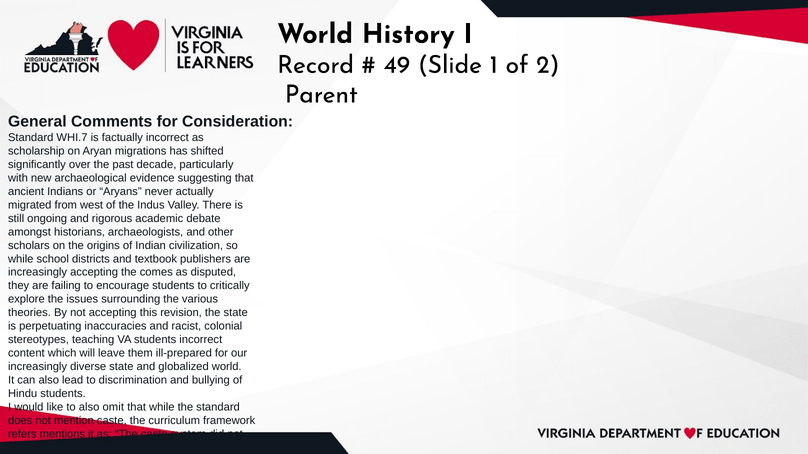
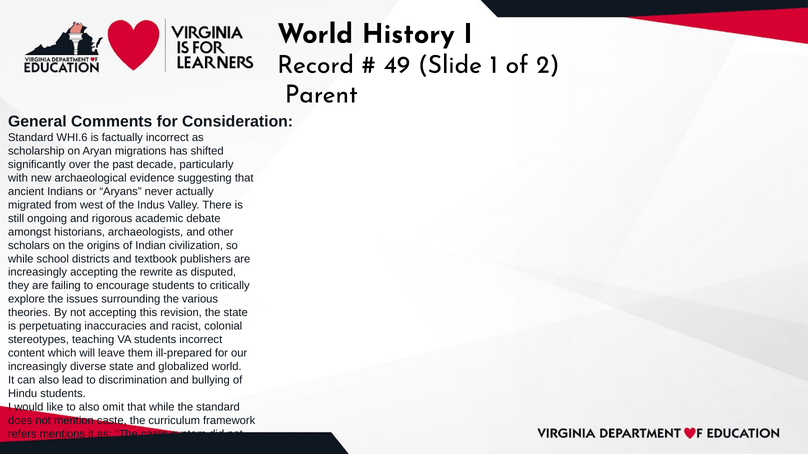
WHI.7: WHI.7 -> WHI.6
comes: comes -> rewrite
